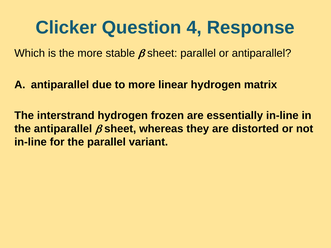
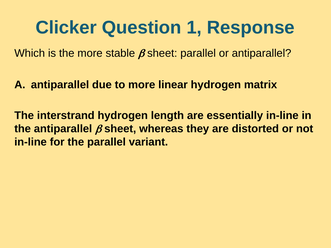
4: 4 -> 1
frozen: frozen -> length
